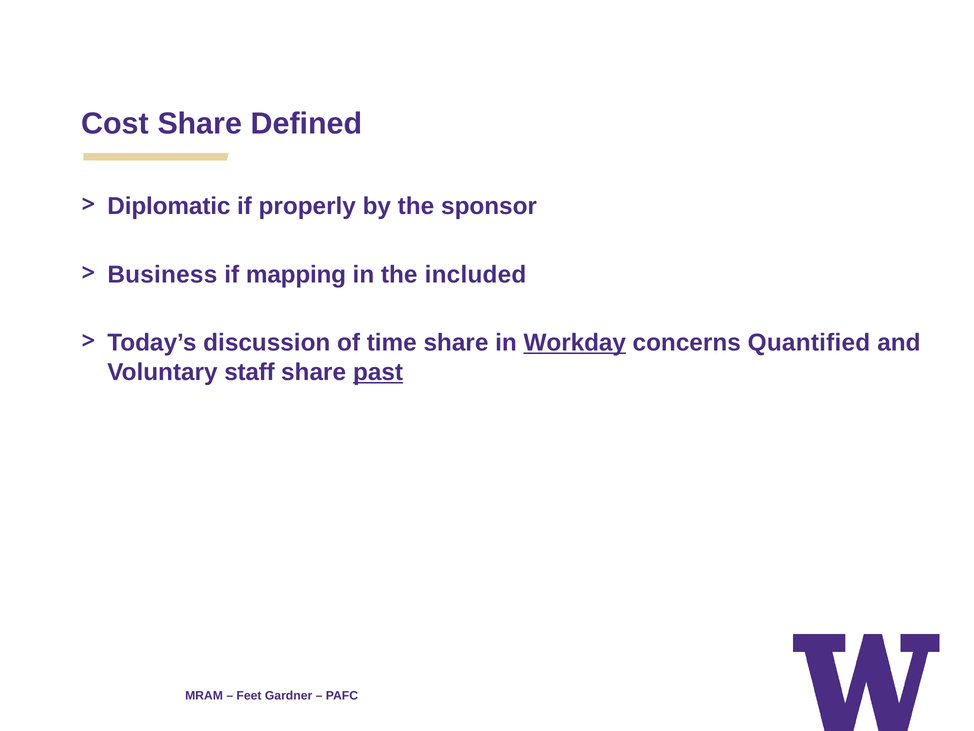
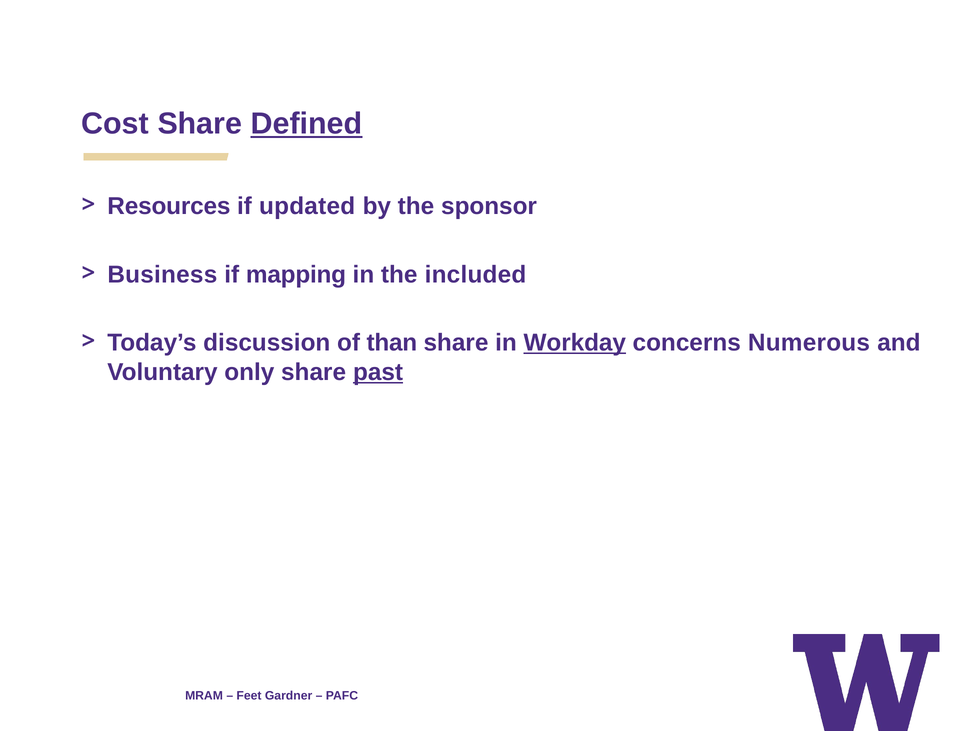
Defined underline: none -> present
Diplomatic: Diplomatic -> Resources
properly: properly -> updated
time: time -> than
Quantified: Quantified -> Numerous
staff: staff -> only
